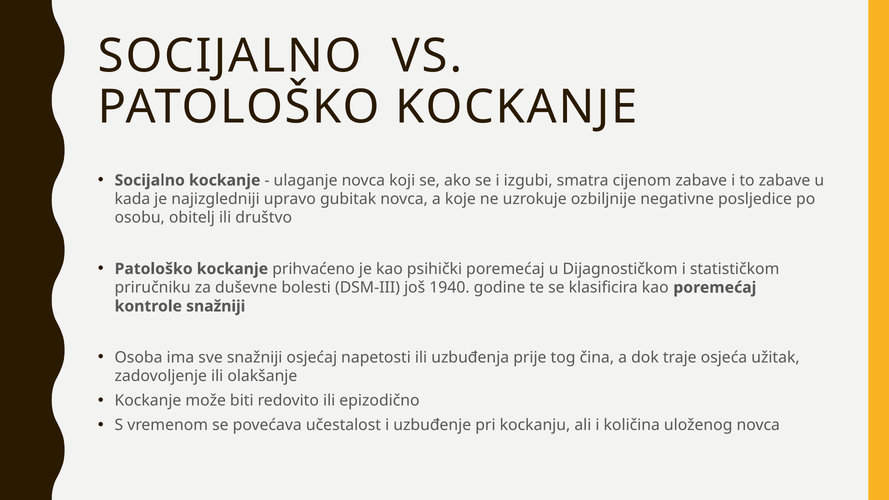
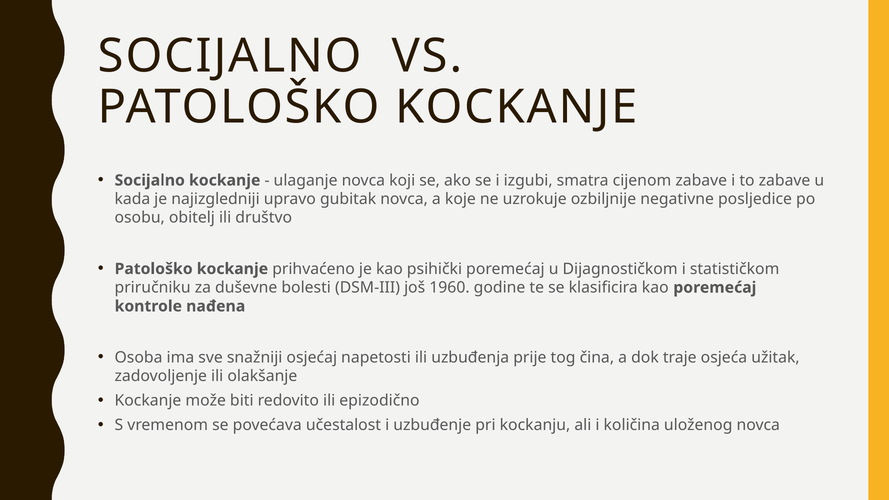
1940: 1940 -> 1960
kontrole snažniji: snažniji -> nađena
